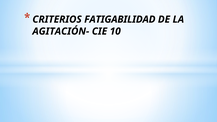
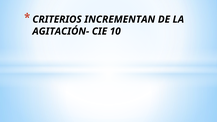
FATIGABILIDAD: FATIGABILIDAD -> INCREMENTAN
